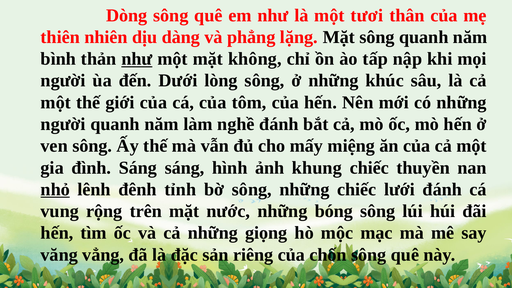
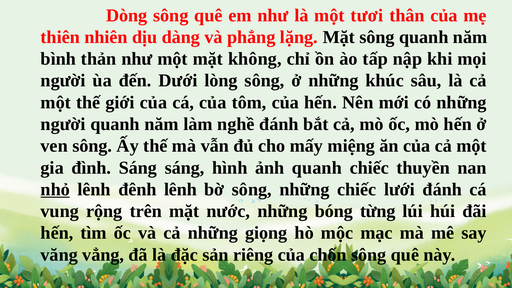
như at (137, 59) underline: present -> none
ảnh khung: khung -> quanh
đênh tỉnh: tỉnh -> lênh
bóng sông: sông -> từng
